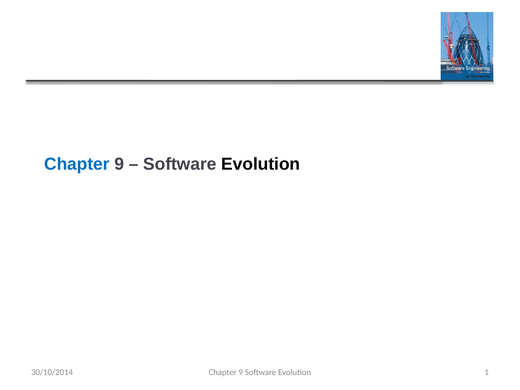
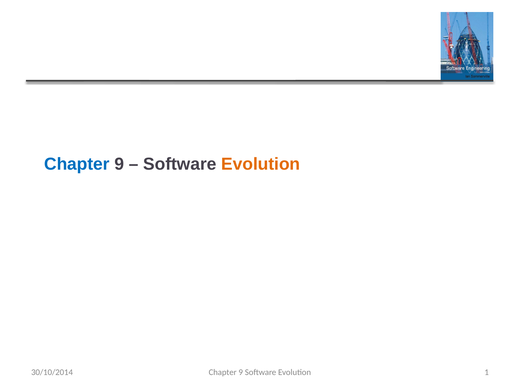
Evolution at (261, 164) colour: black -> orange
